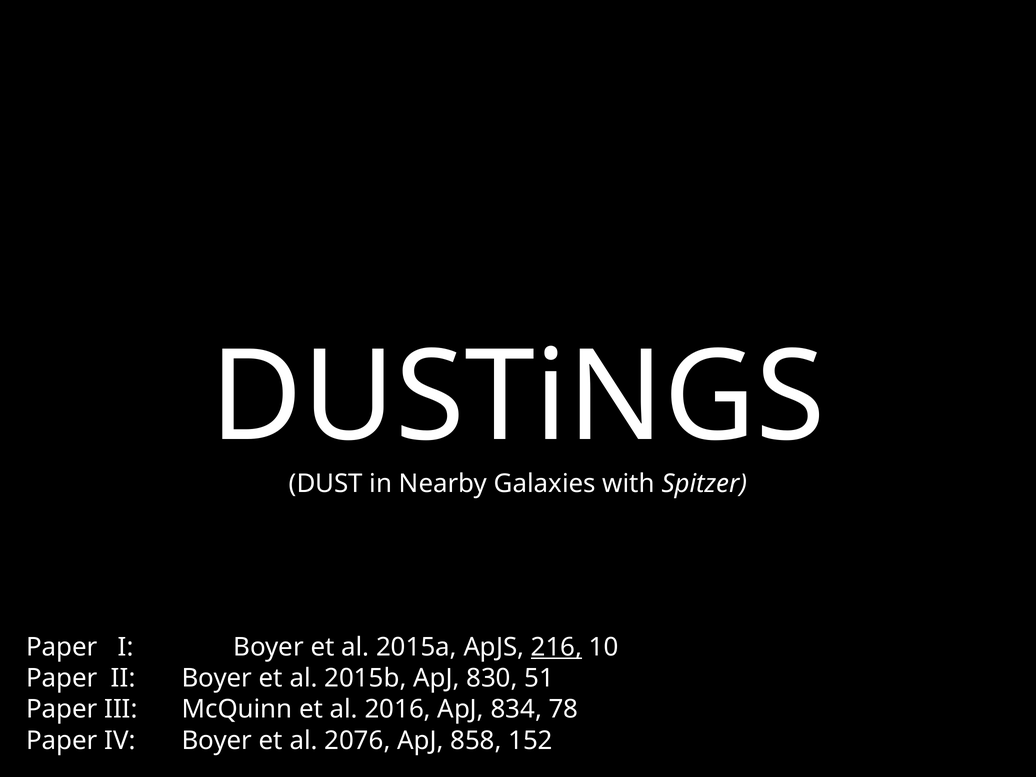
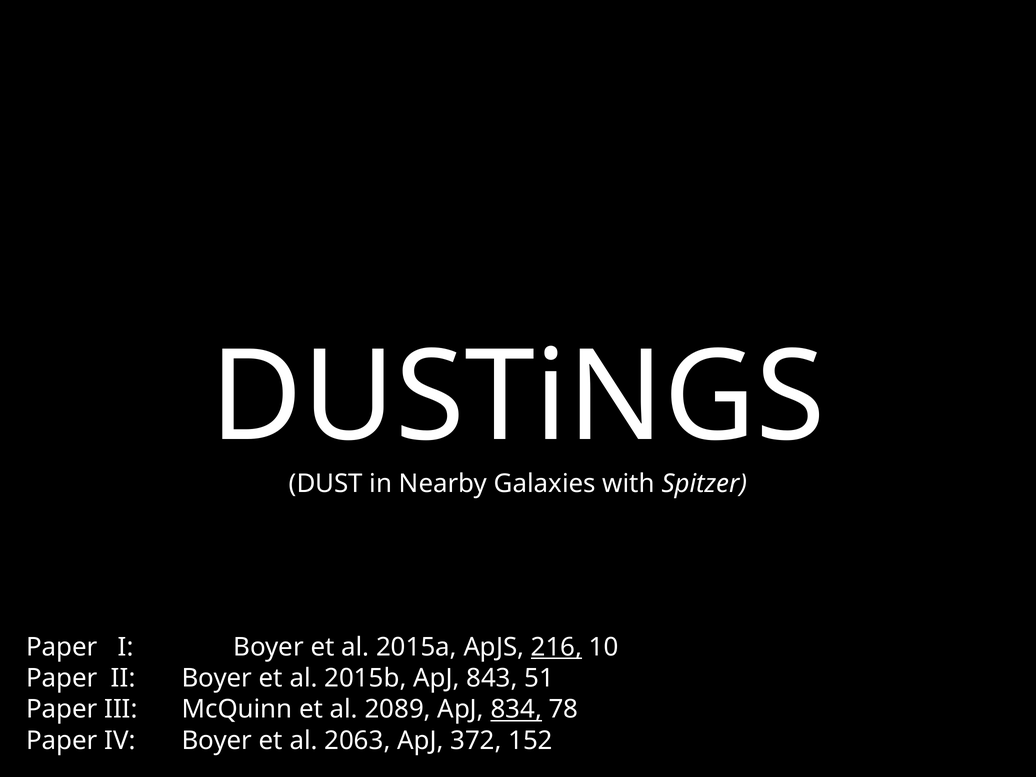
830: 830 -> 843
2016: 2016 -> 2089
834 underline: none -> present
2076: 2076 -> 2063
858: 858 -> 372
